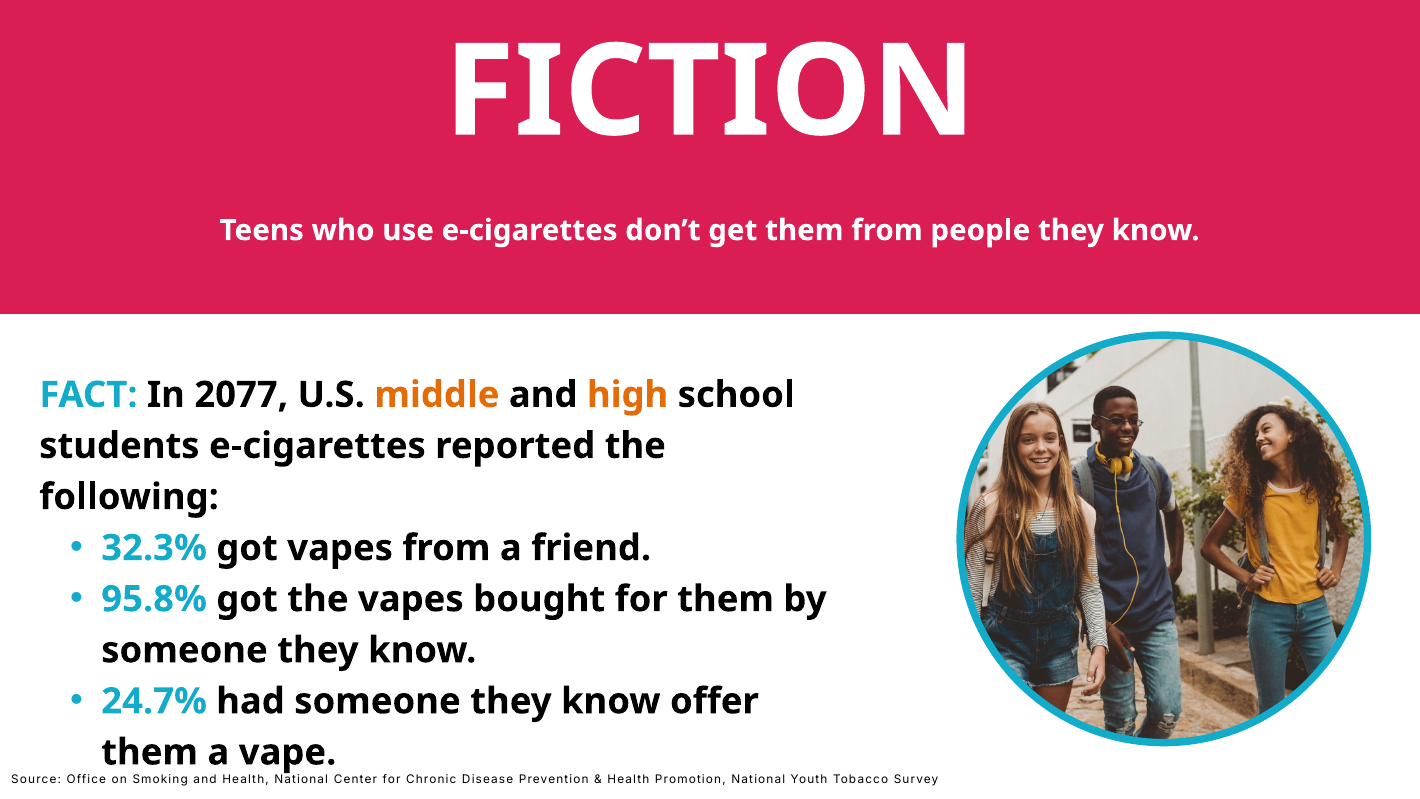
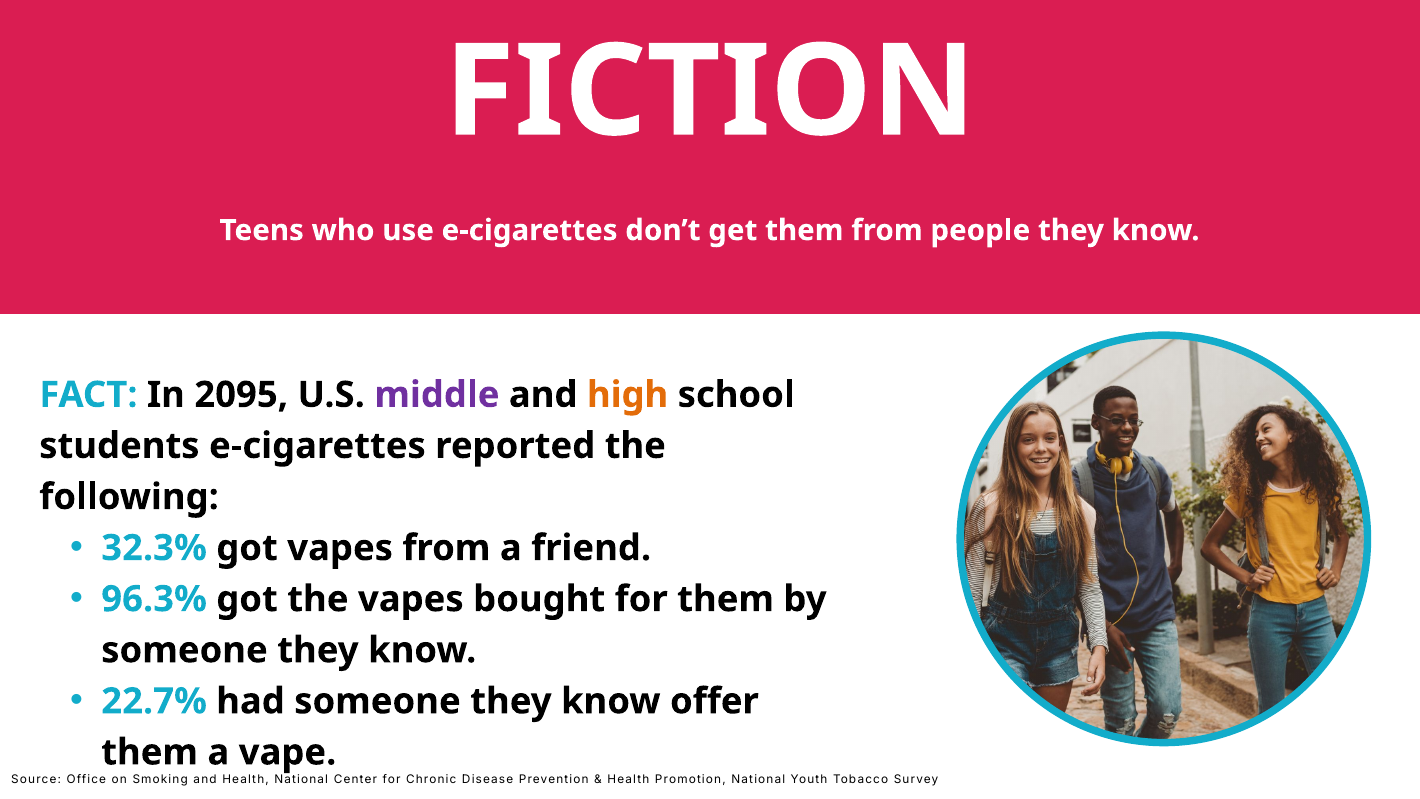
2077: 2077 -> 2095
middle colour: orange -> purple
95.8%: 95.8% -> 96.3%
24.7%: 24.7% -> 22.7%
